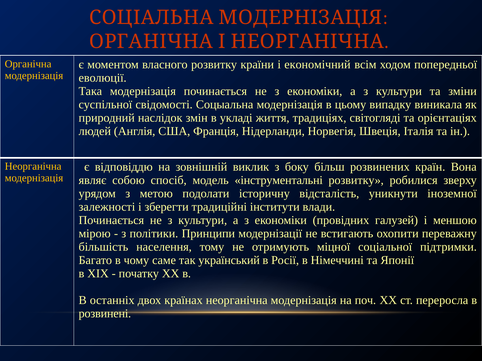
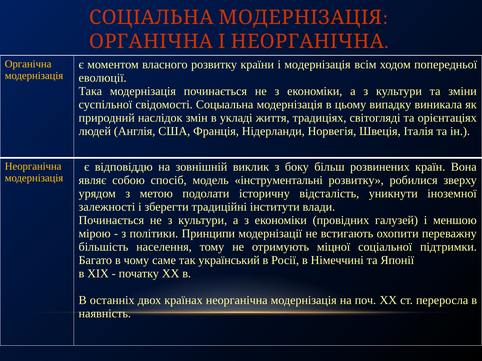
і економічний: економічний -> модернізація
розвинені: розвинені -> наявність
